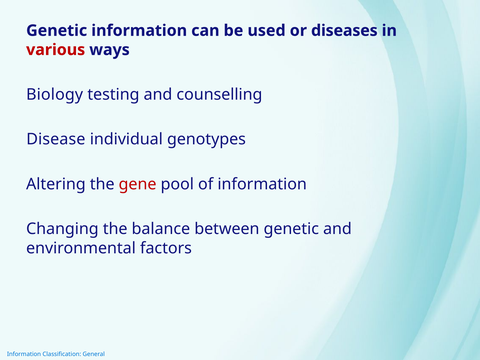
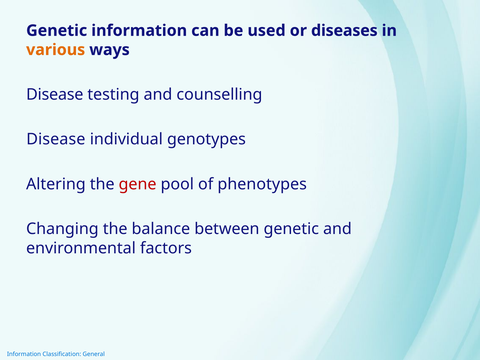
various colour: red -> orange
Biology at (55, 95): Biology -> Disease
of information: information -> phenotypes
